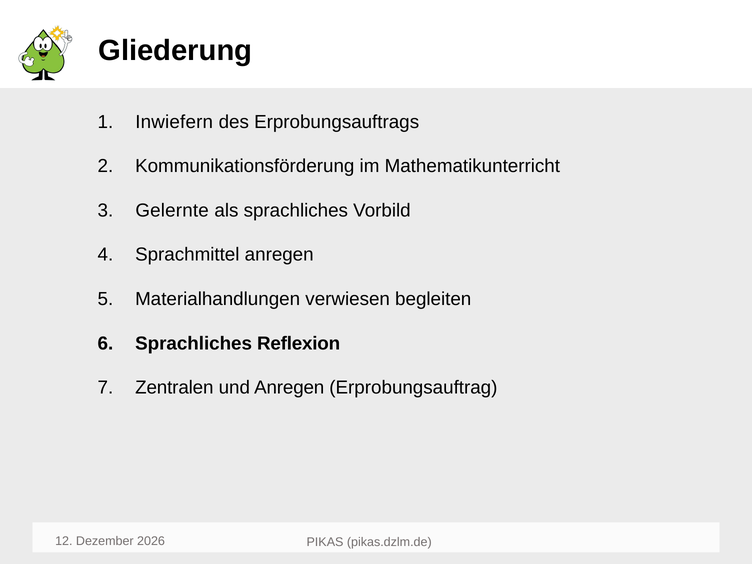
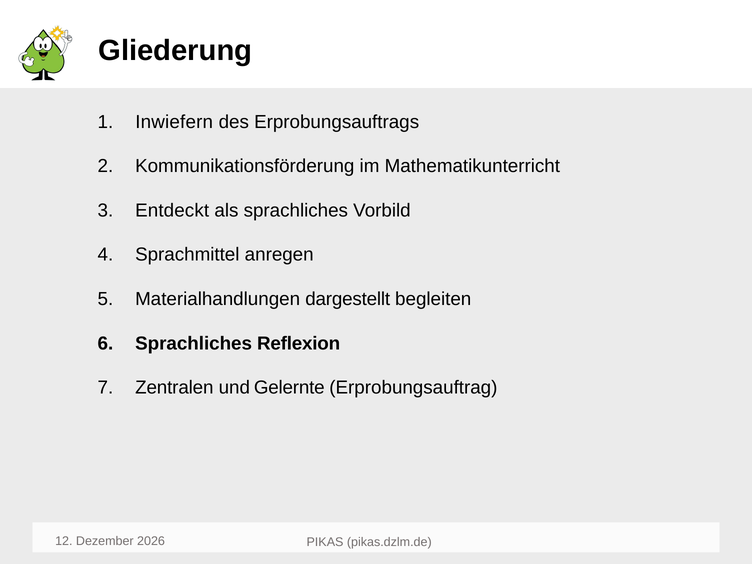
Gelernte: Gelernte -> Entdeckt
verwiesen: verwiesen -> dargestellt
und Anregen: Anregen -> Gelernte
